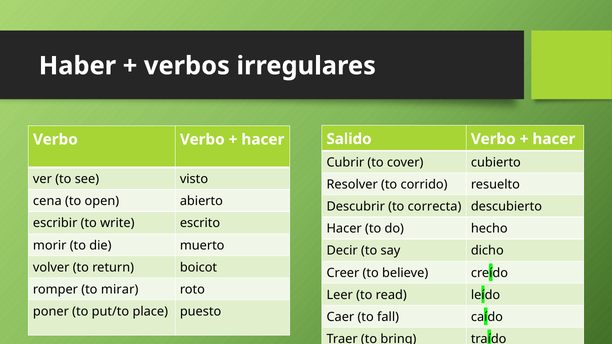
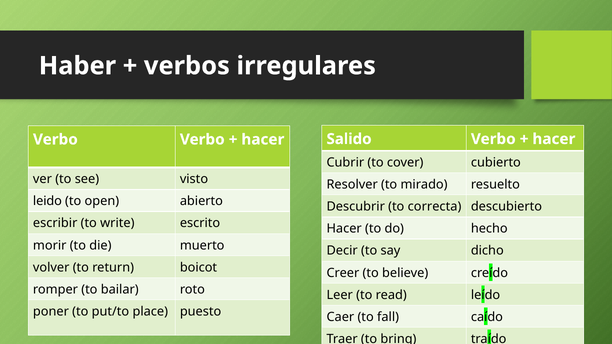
corrido: corrido -> mirado
cena: cena -> leido
mirar: mirar -> bailar
